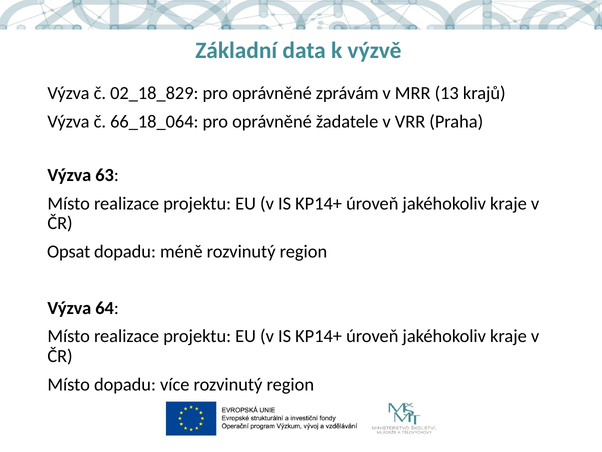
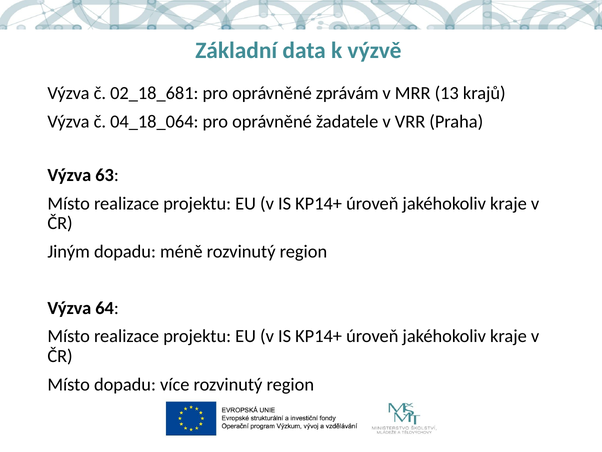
02_18_829: 02_18_829 -> 02_18_681
66_18_064: 66_18_064 -> 04_18_064
Opsat: Opsat -> Jiným
